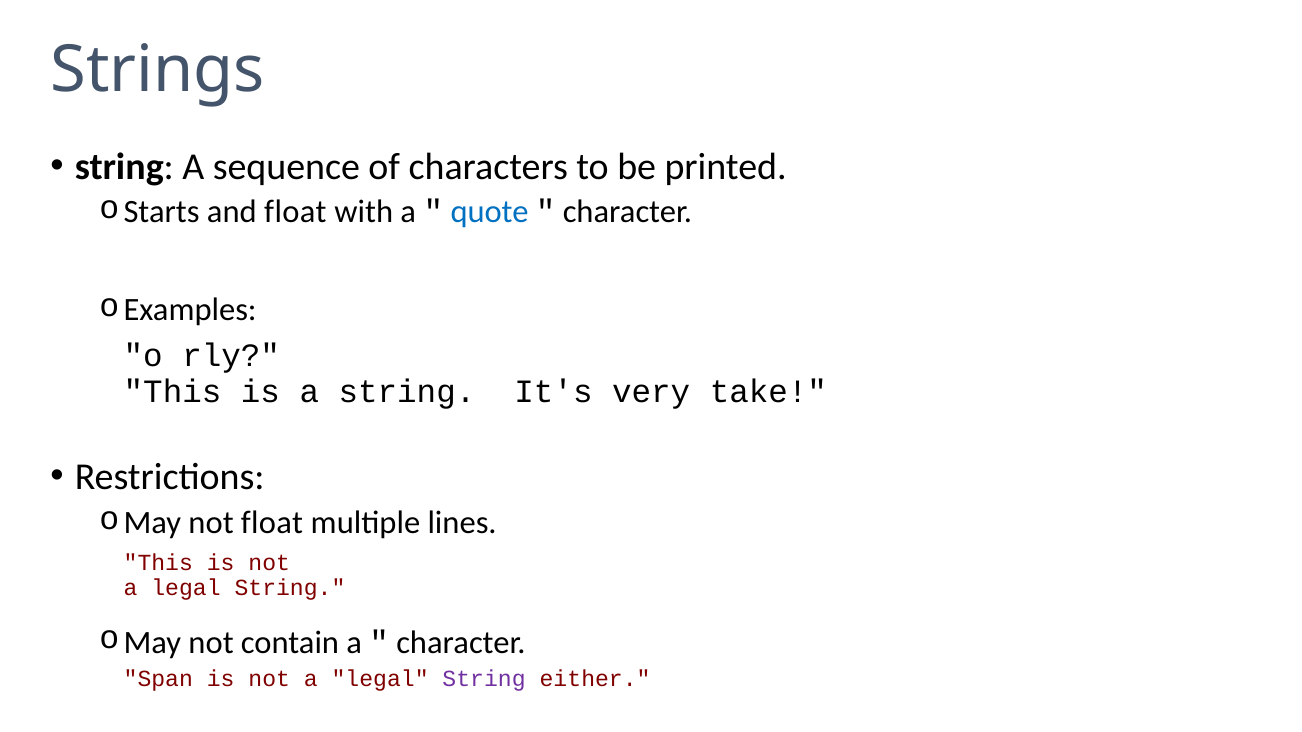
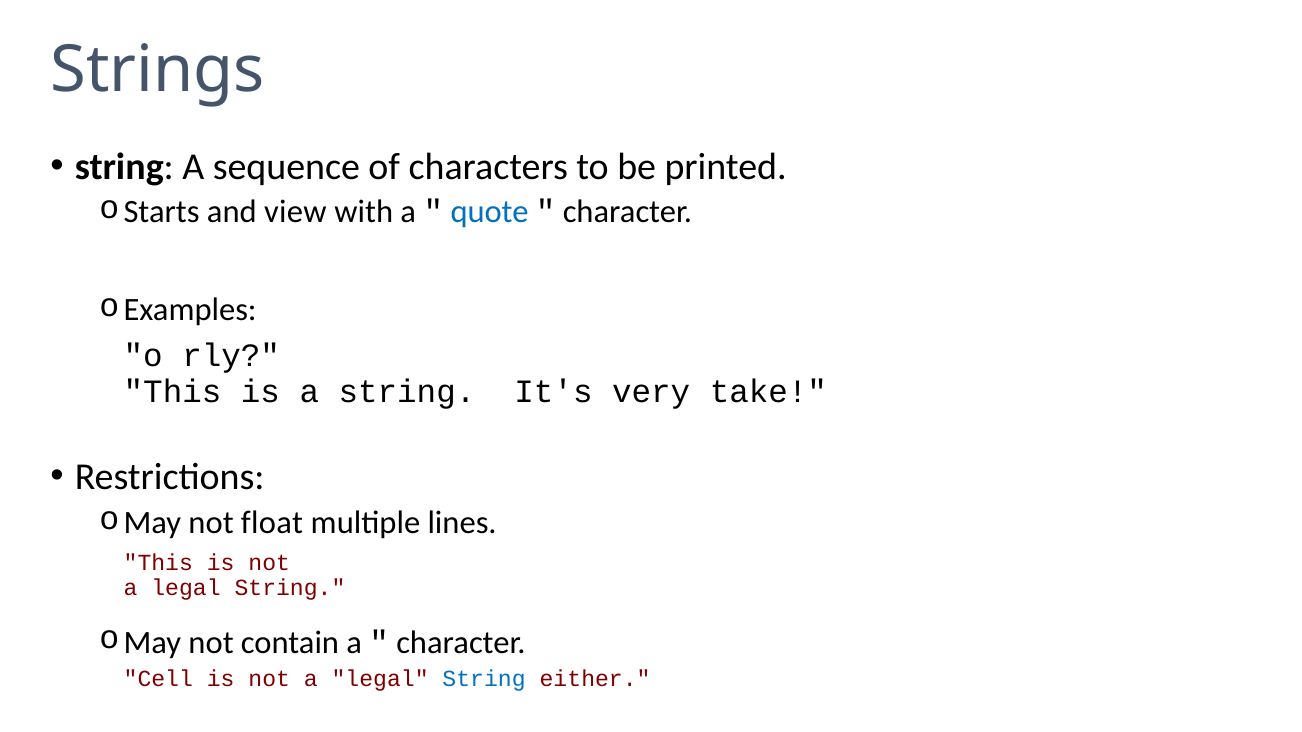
and float: float -> view
Span: Span -> Cell
String at (484, 679) colour: purple -> blue
